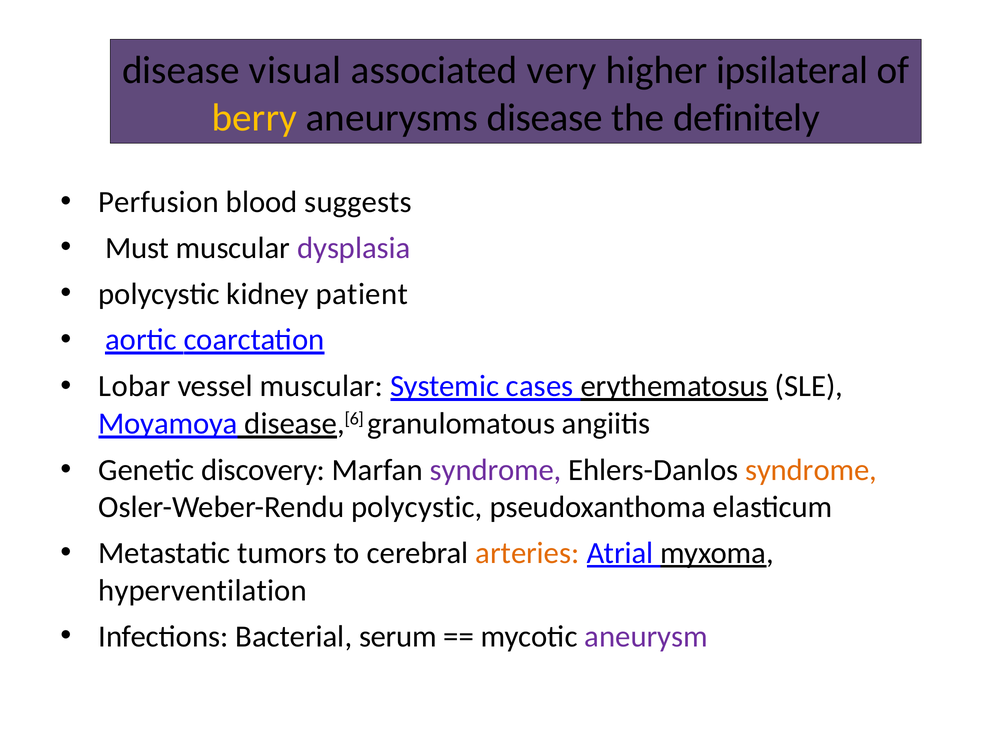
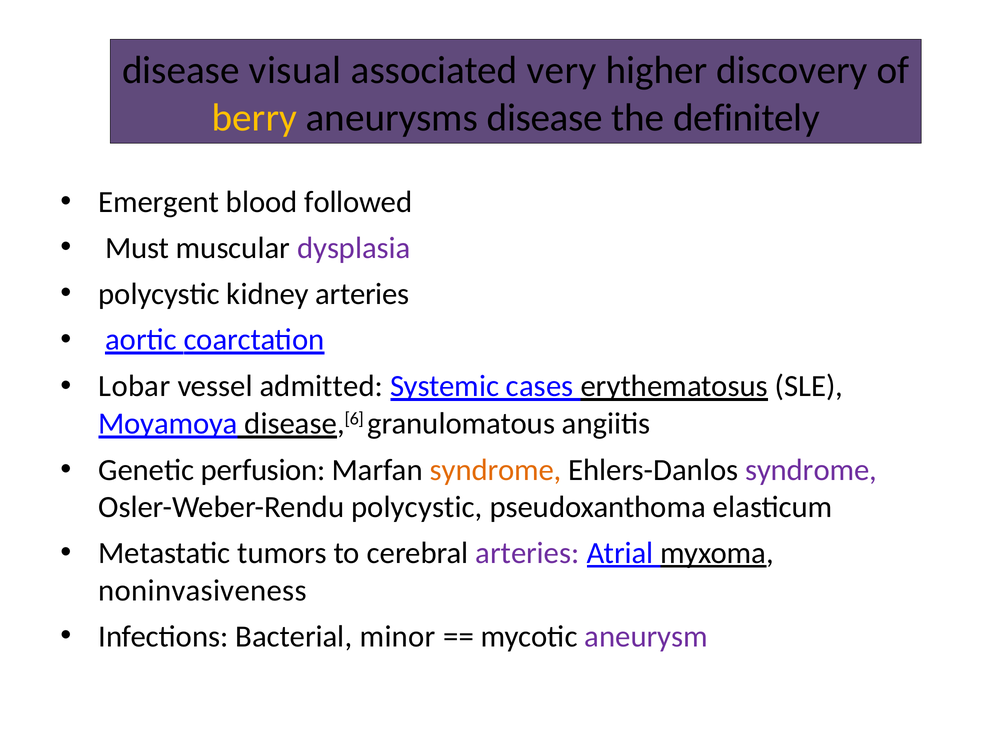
ipsilateral: ipsilateral -> discovery
Perfusion: Perfusion -> Emergent
suggests: suggests -> followed
kidney patient: patient -> arteries
vessel muscular: muscular -> admitted
discovery: discovery -> perfusion
syndrome at (496, 470) colour: purple -> orange
syndrome at (811, 470) colour: orange -> purple
arteries at (527, 553) colour: orange -> purple
hyperventilation: hyperventilation -> noninvasiveness
serum: serum -> minor
